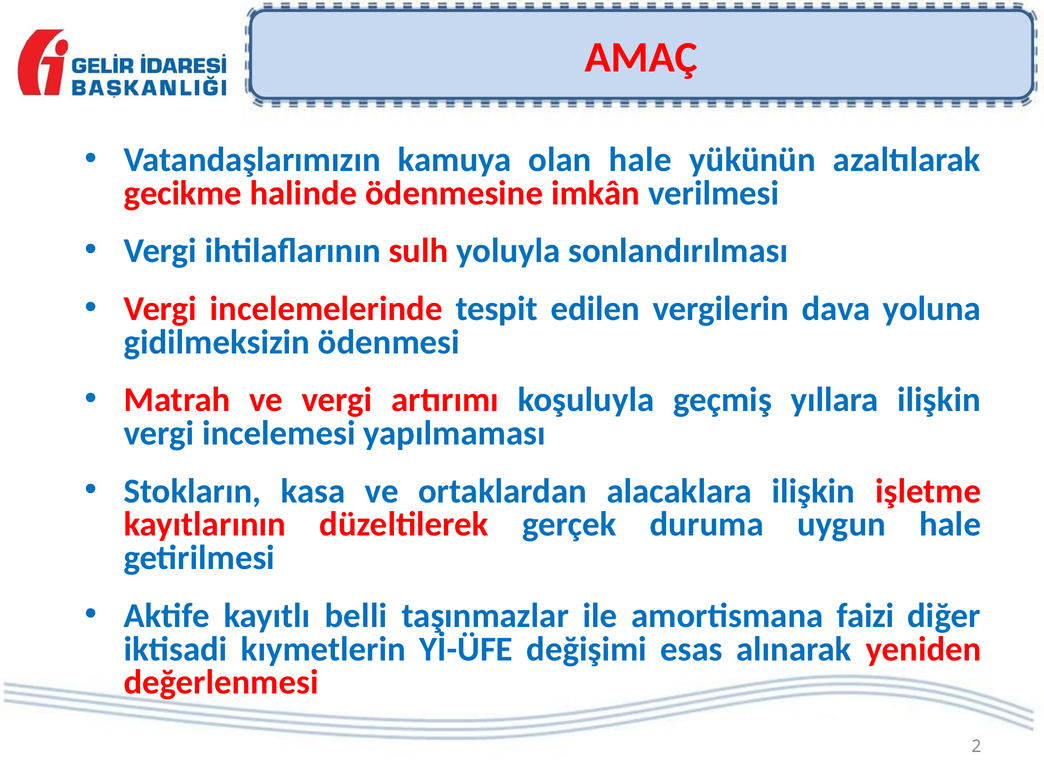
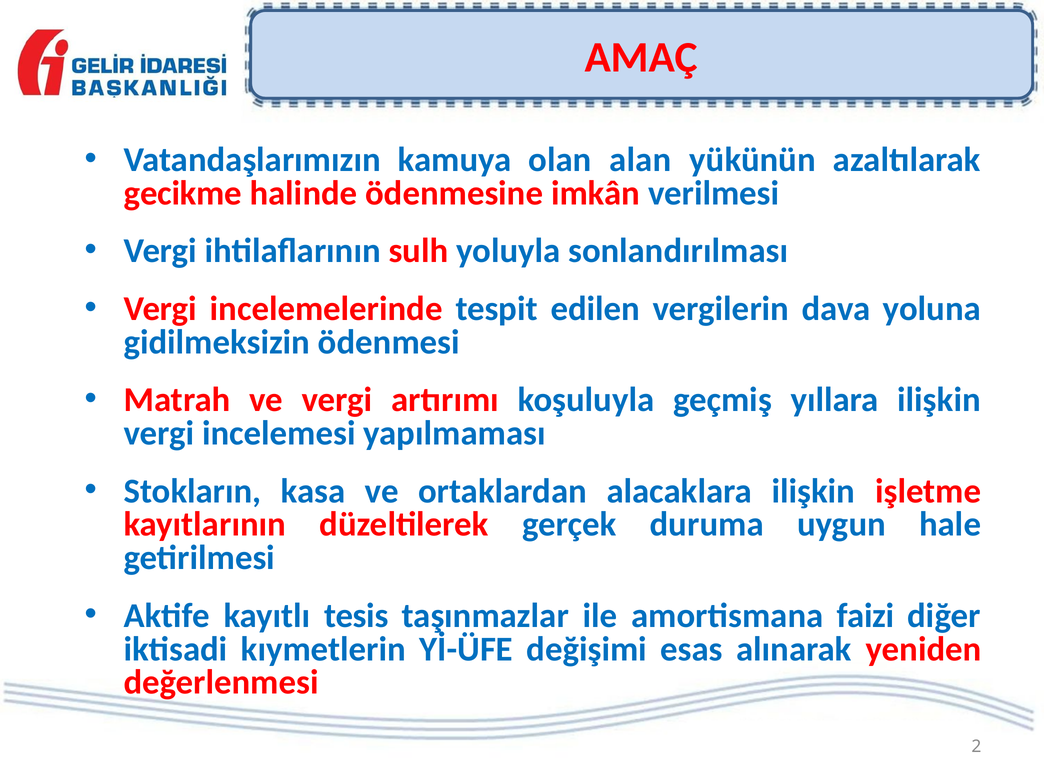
olan hale: hale -> alan
belli: belli -> tesis
